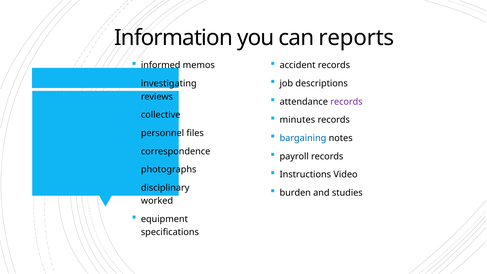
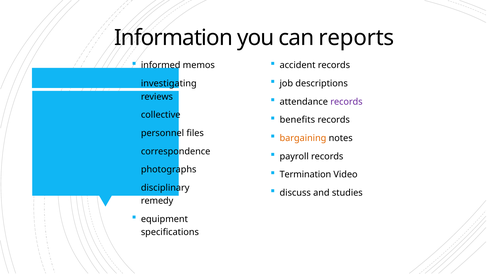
minutes: minutes -> benefits
bargaining colour: blue -> orange
Instructions: Instructions -> Termination
burden: burden -> discuss
worked: worked -> remedy
